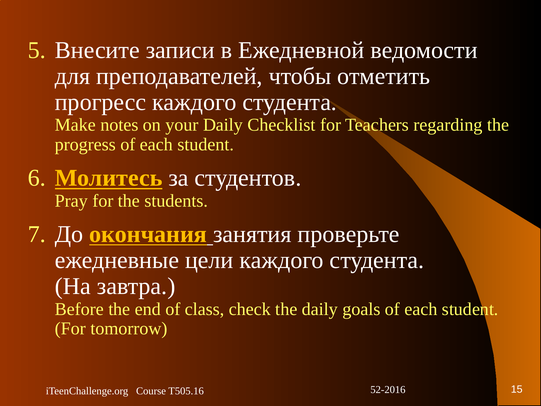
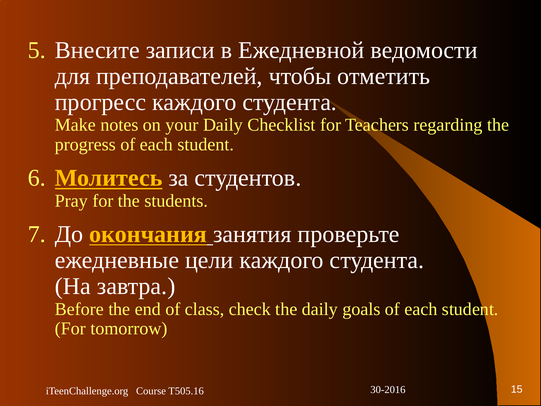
52-2016: 52-2016 -> 30-2016
